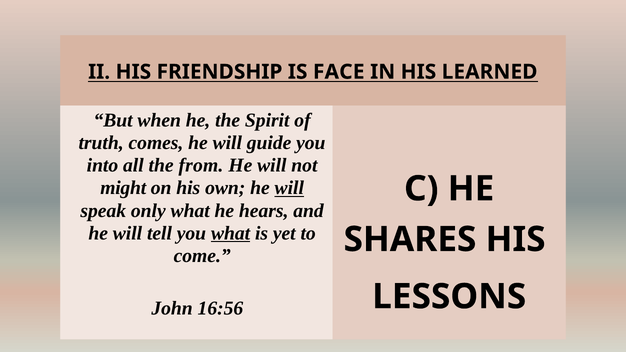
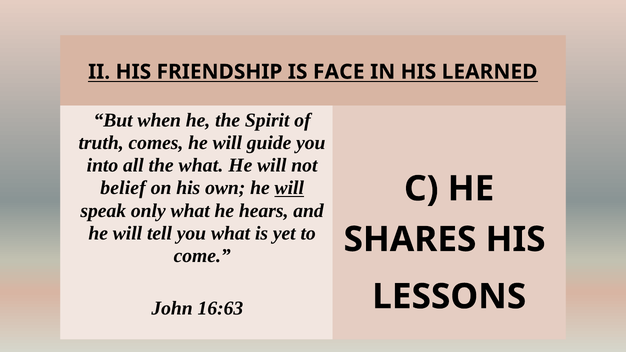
the from: from -> what
might: might -> belief
what at (231, 233) underline: present -> none
16:56: 16:56 -> 16:63
